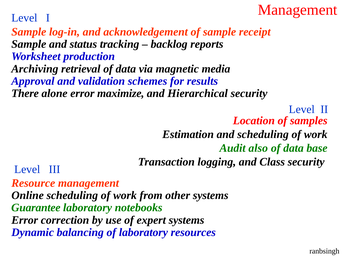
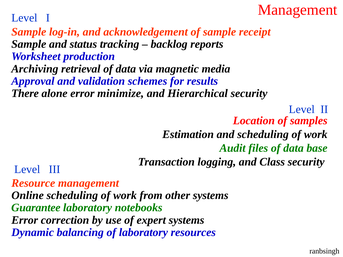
maximize: maximize -> minimize
also: also -> files
